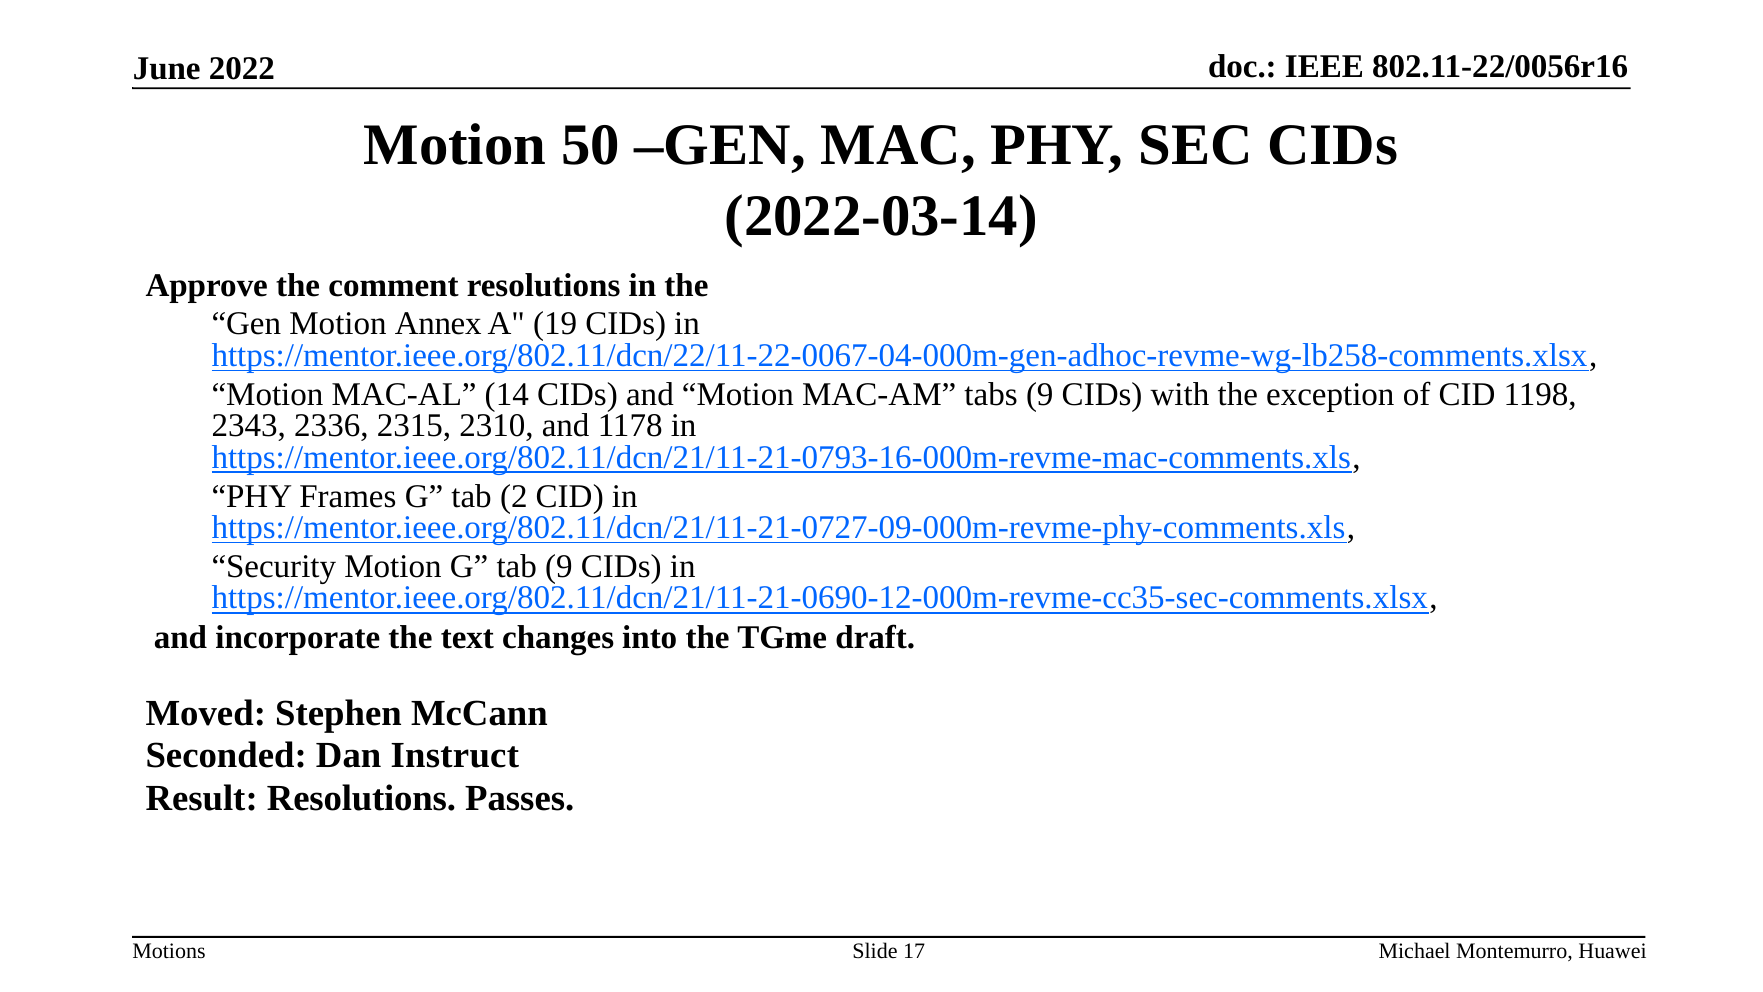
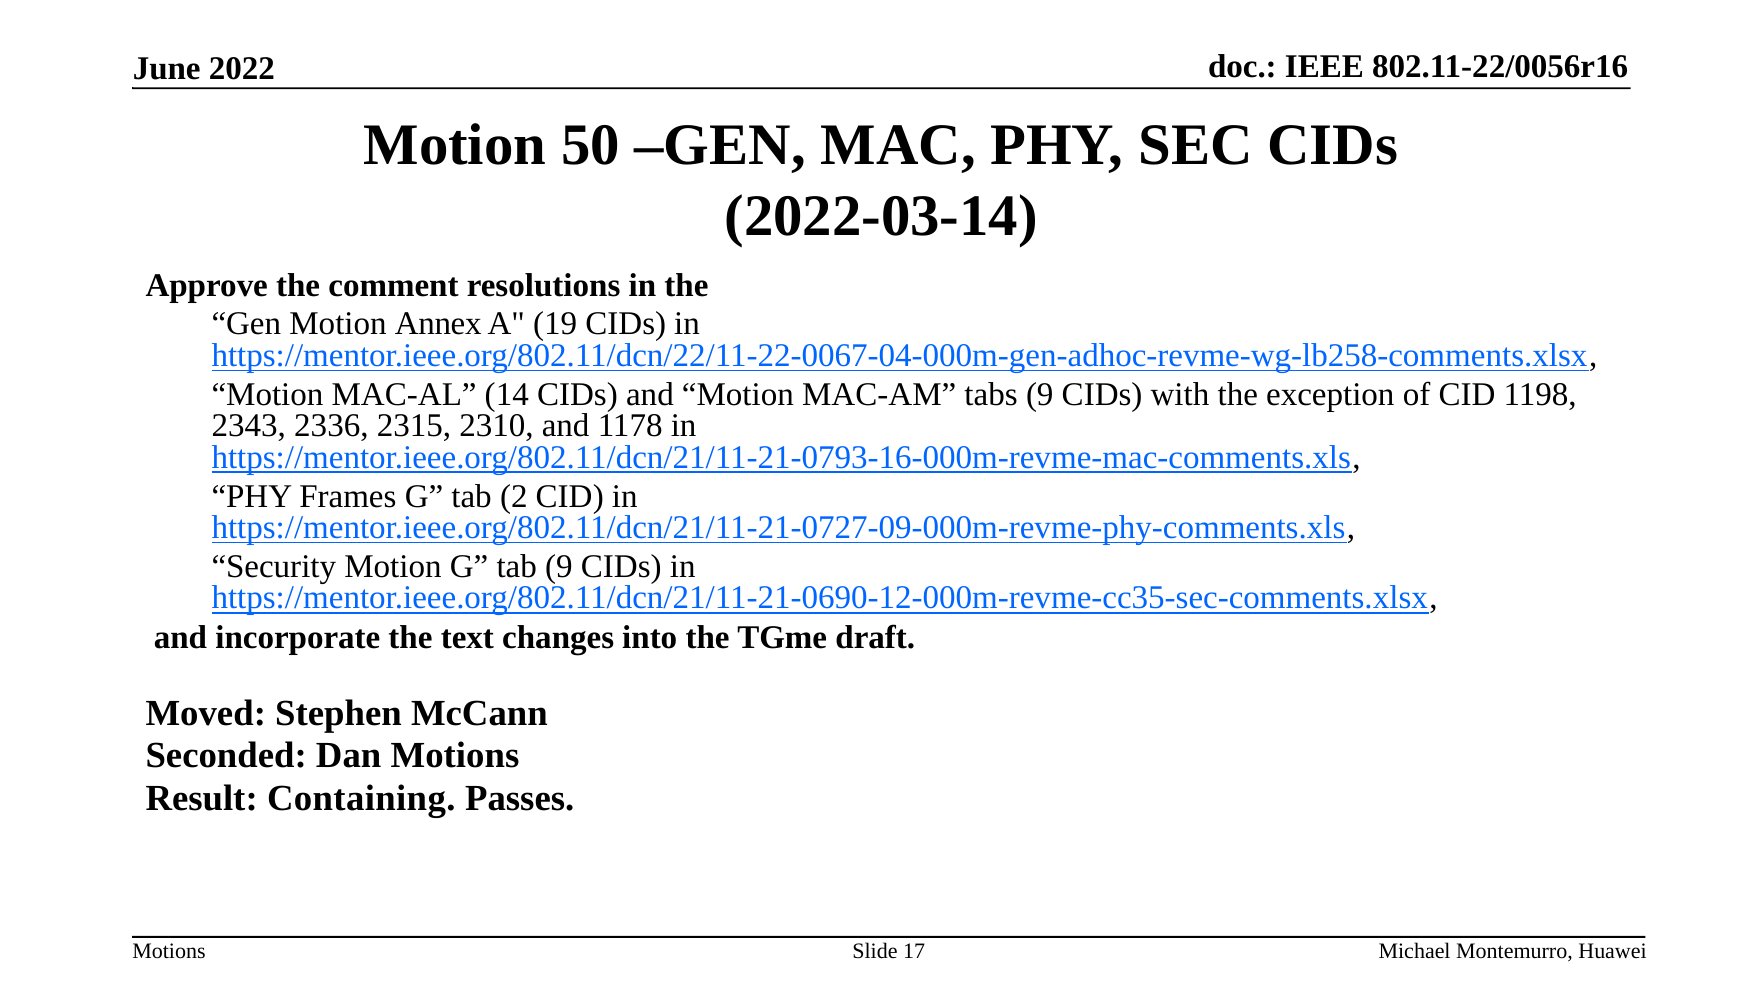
Dan Instruct: Instruct -> Motions
Result Resolutions: Resolutions -> Containing
